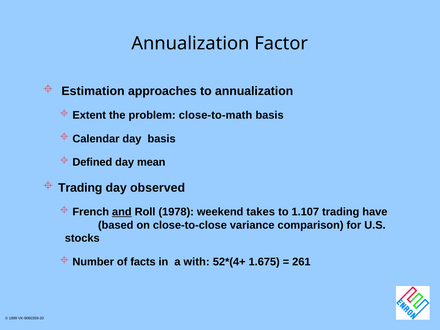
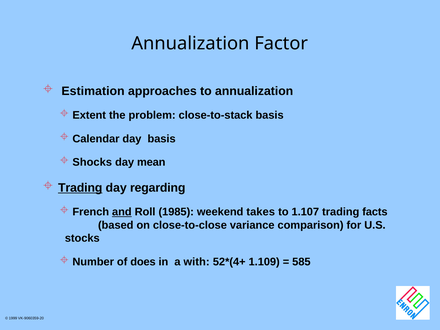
close-to-math: close-to-math -> close-to-stack
Defined: Defined -> Shocks
Trading at (80, 188) underline: none -> present
observed: observed -> regarding
1978: 1978 -> 1985
have: have -> facts
facts: facts -> does
1.675: 1.675 -> 1.109
261: 261 -> 585
